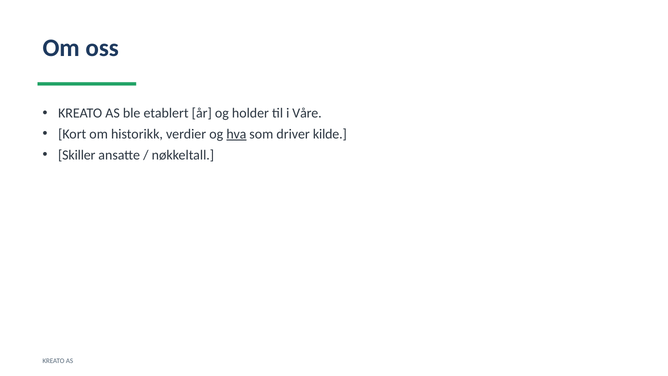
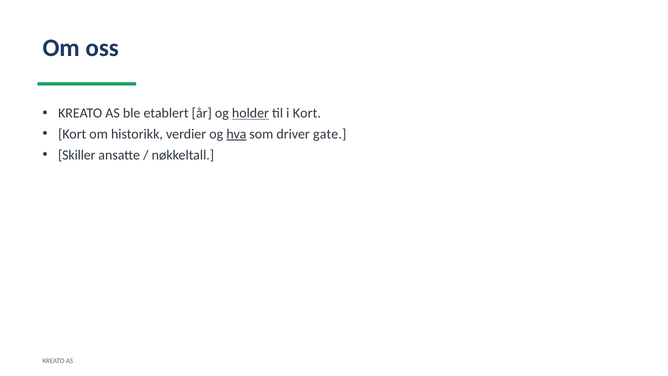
holder underline: none -> present
i Våre: Våre -> Kort
kilde: kilde -> gate
